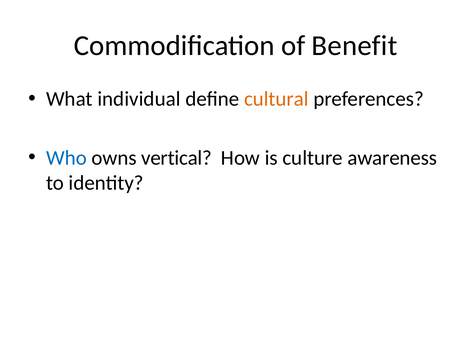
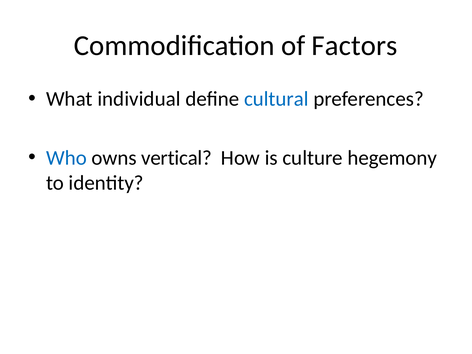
Benefit: Benefit -> Factors
cultural colour: orange -> blue
awareness: awareness -> hegemony
